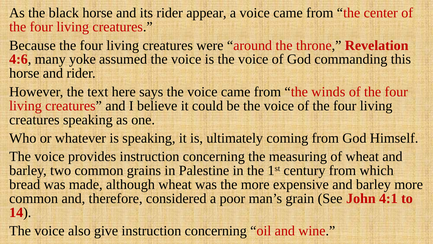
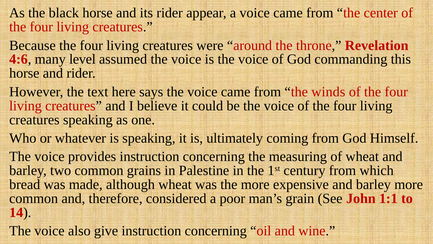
yoke: yoke -> level
4:1: 4:1 -> 1:1
